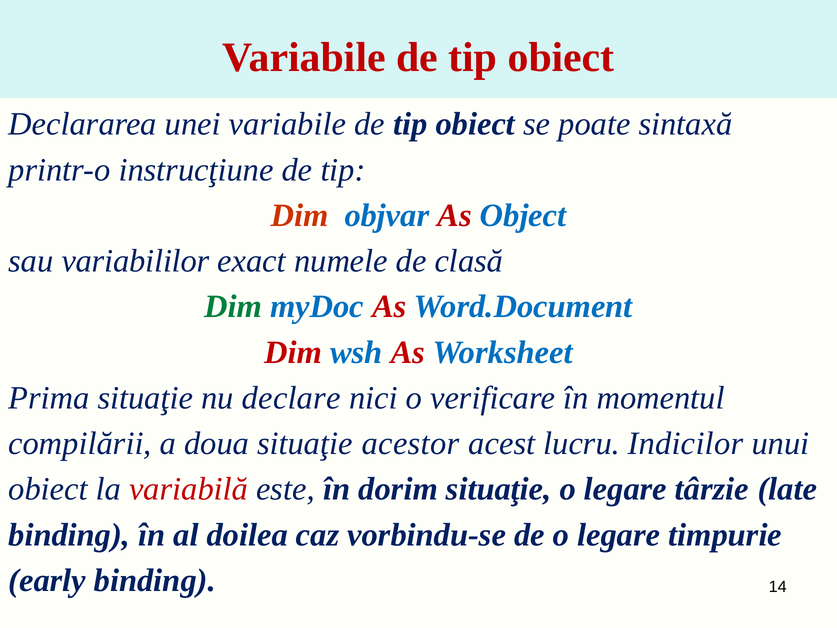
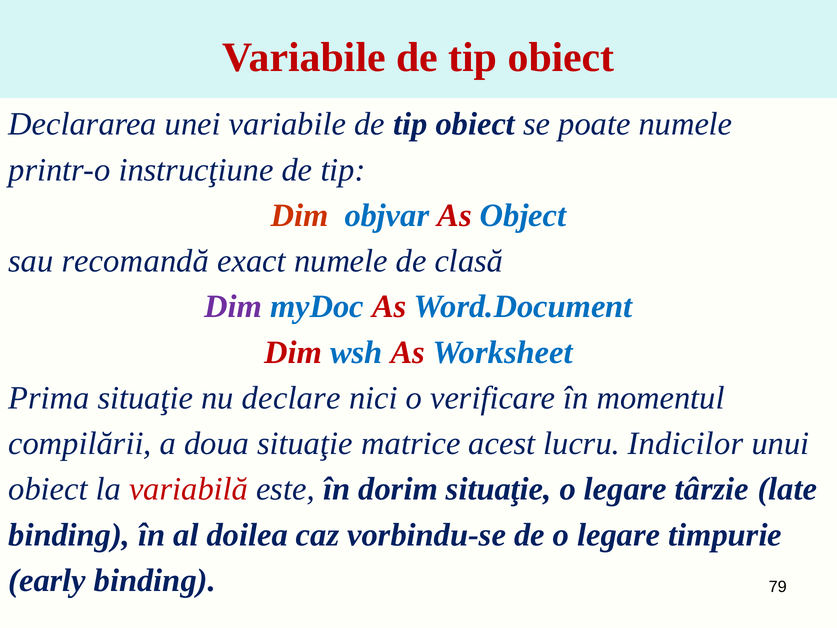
poate sintaxă: sintaxă -> numele
variabililor: variabililor -> recomandă
Dim at (233, 307) colour: green -> purple
acestor: acestor -> matrice
14: 14 -> 79
